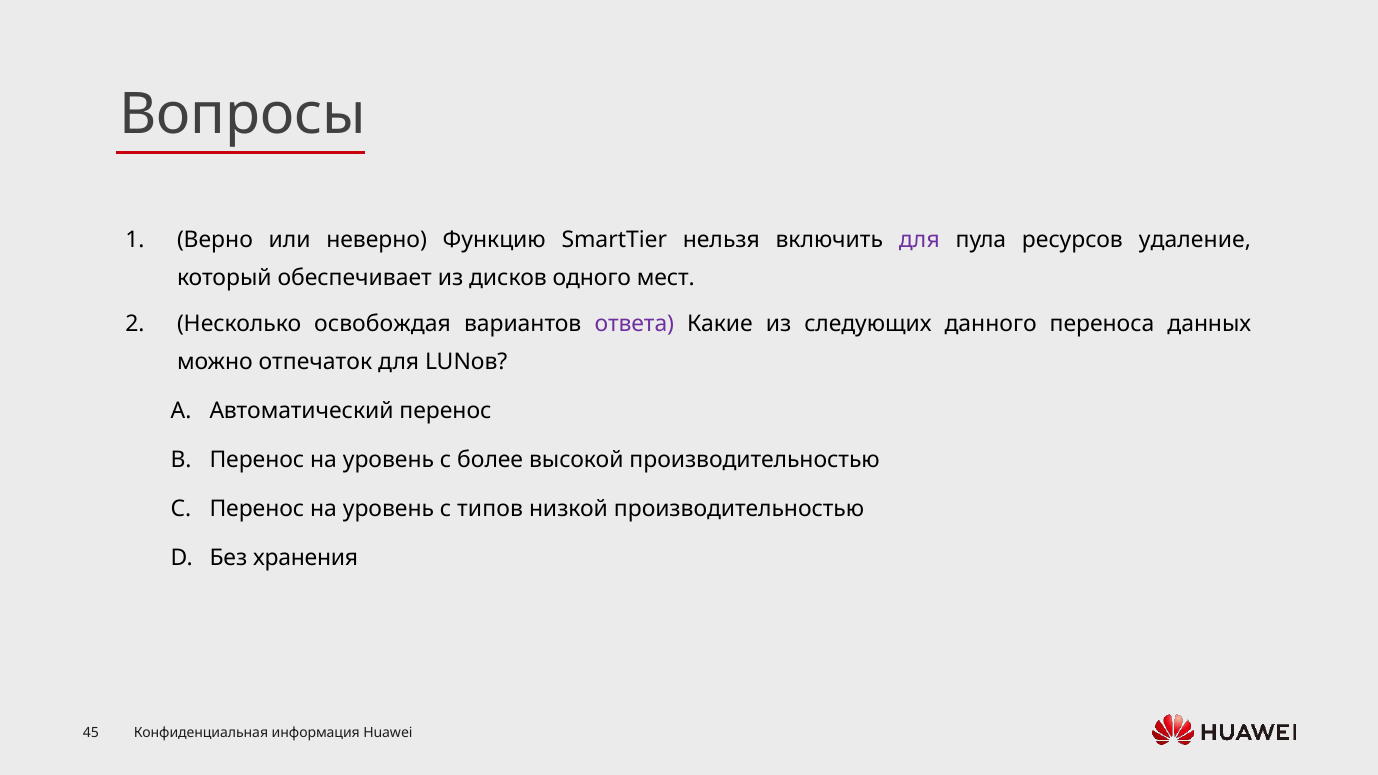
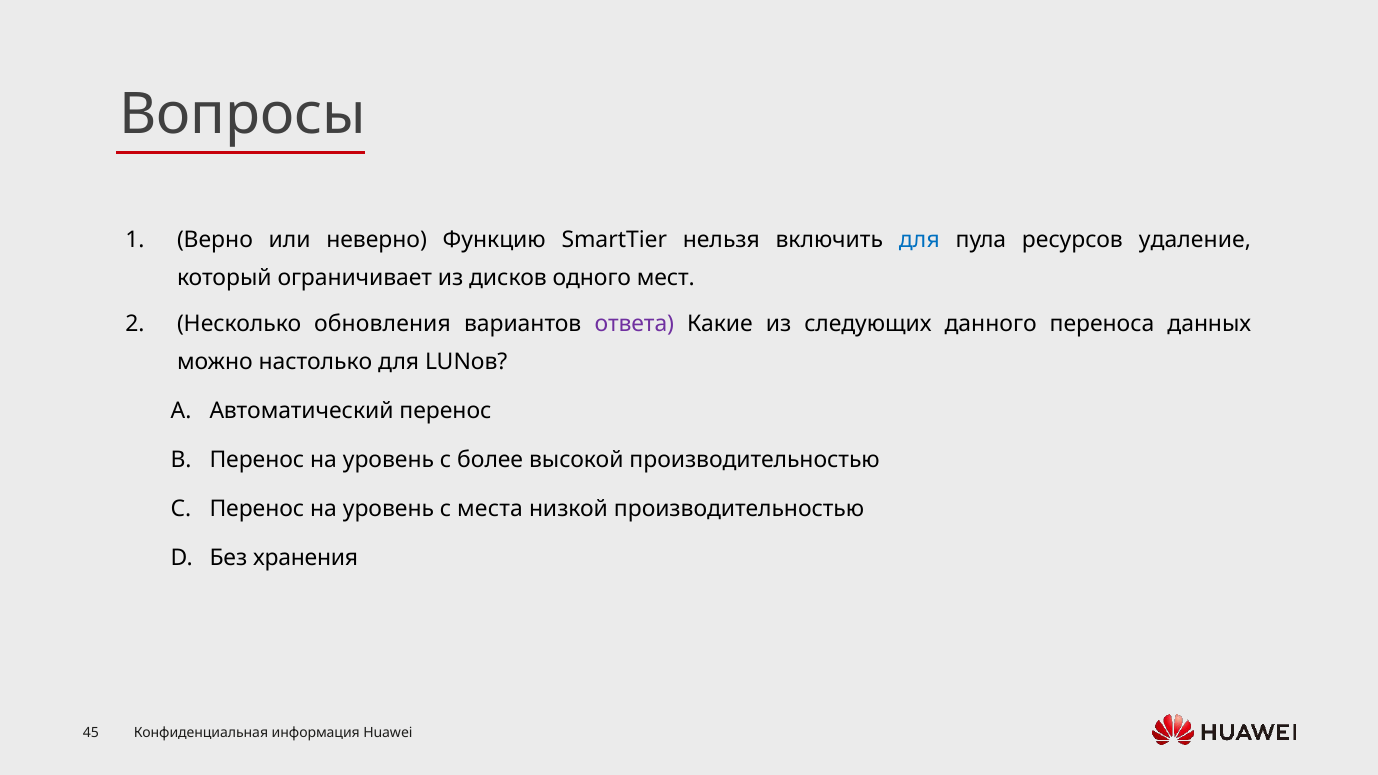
для at (919, 240) colour: purple -> blue
обеспечивает: обеспечивает -> ограничивает
освобождая: освобождая -> обновления
отпечаток: отпечаток -> настолько
типов: типов -> места
